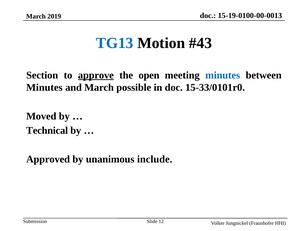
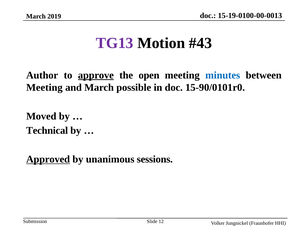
TG13 colour: blue -> purple
Section: Section -> Author
Minutes at (44, 87): Minutes -> Meeting
15-33/0101r0: 15-33/0101r0 -> 15-90/0101r0
Approved underline: none -> present
include: include -> sessions
